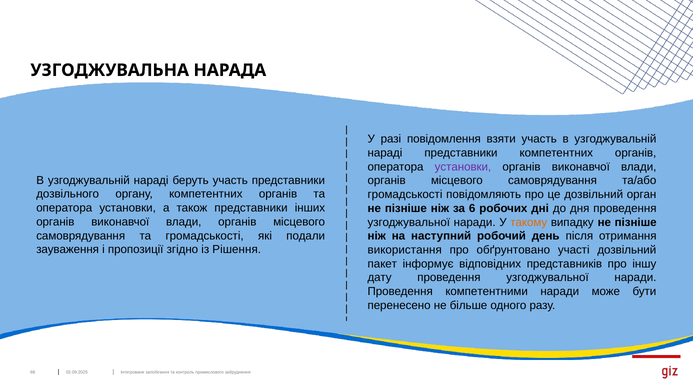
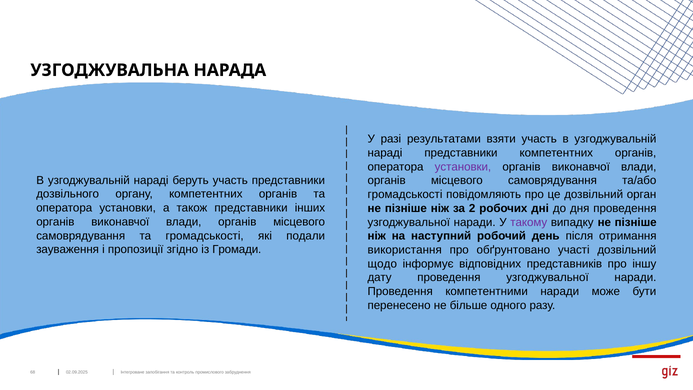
повідомлення: повідомлення -> результатами
6: 6 -> 2
такому colour: orange -> purple
Рішення: Рішення -> Громади
пакет: пакет -> щодо
